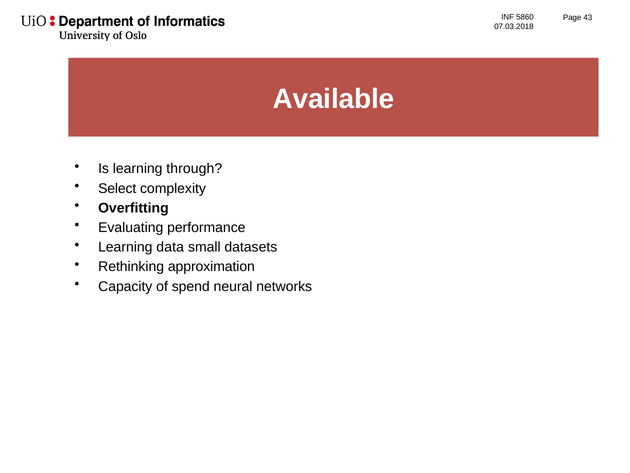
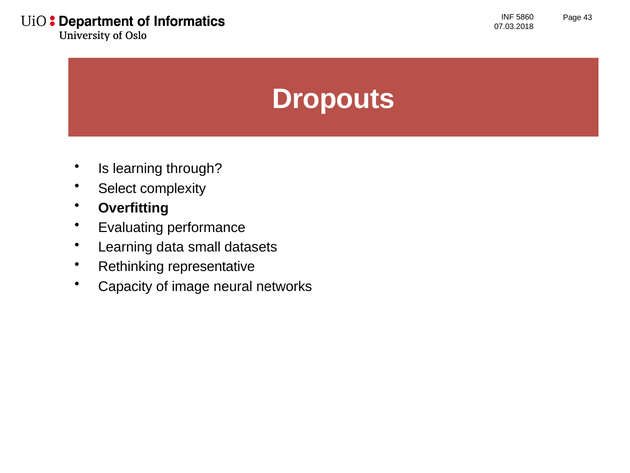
Available: Available -> Dropouts
approximation: approximation -> representative
spend: spend -> image
